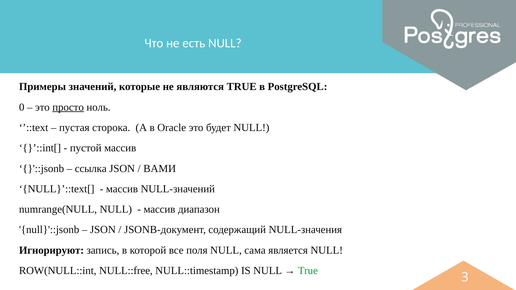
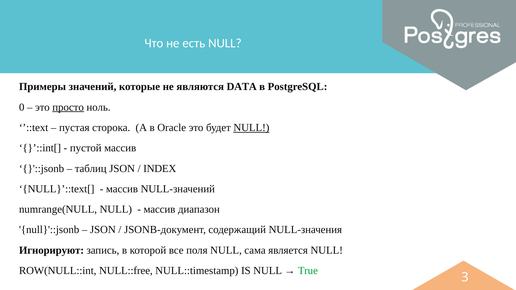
являются TRUE: TRUE -> DATA
NULL at (251, 128) underline: none -> present
ссылка: ссылка -> таблиц
ВАМИ: ВАМИ -> INDEX
